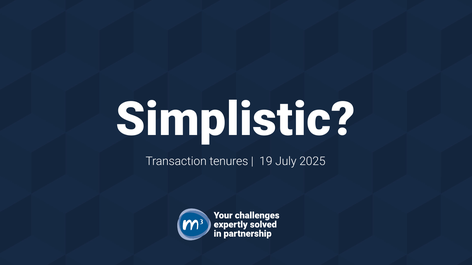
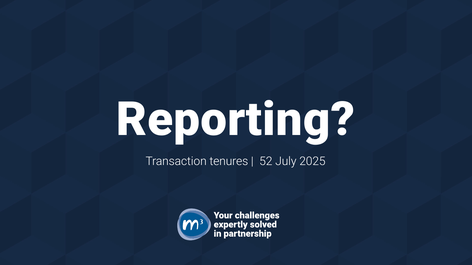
Simplistic: Simplistic -> Reporting
19: 19 -> 52
